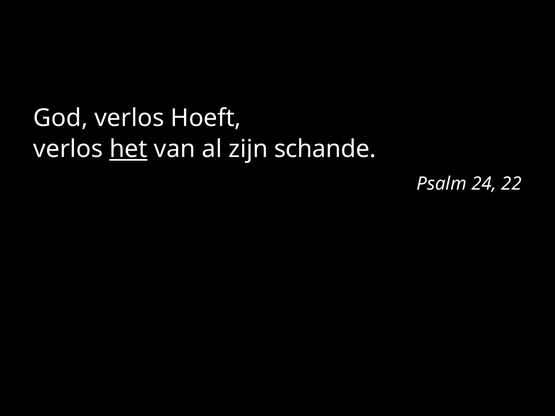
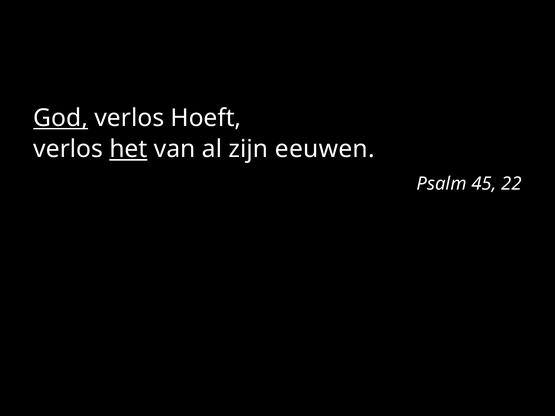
God underline: none -> present
schande: schande -> eeuwen
24: 24 -> 45
